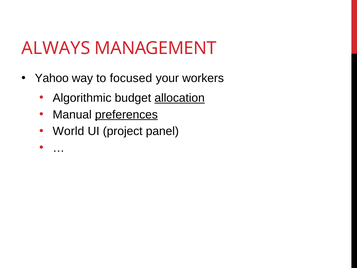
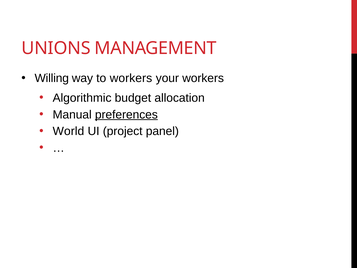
ALWAYS: ALWAYS -> UNIONS
Yahoo: Yahoo -> Willing
to focused: focused -> workers
allocation underline: present -> none
